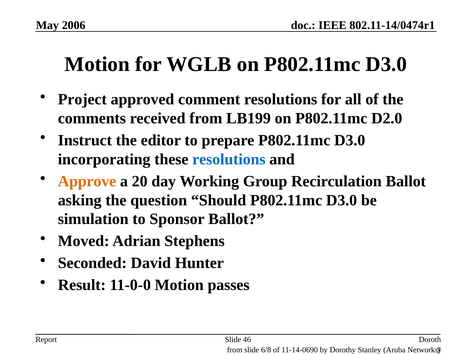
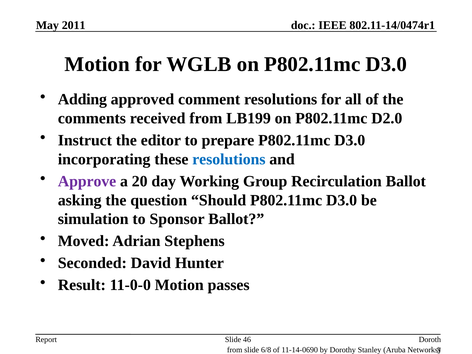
2006: 2006 -> 2011
Project: Project -> Adding
Approve colour: orange -> purple
